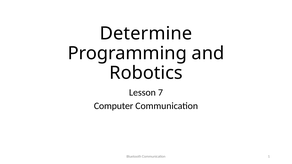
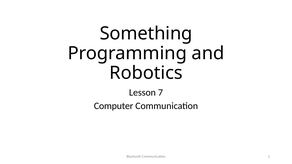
Determine: Determine -> Something
